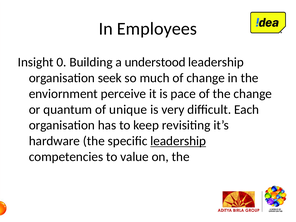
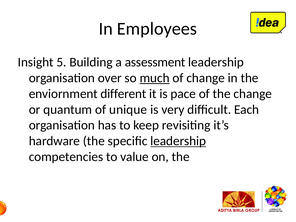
0: 0 -> 5
understood: understood -> assessment
seek: seek -> over
much underline: none -> present
perceive: perceive -> different
